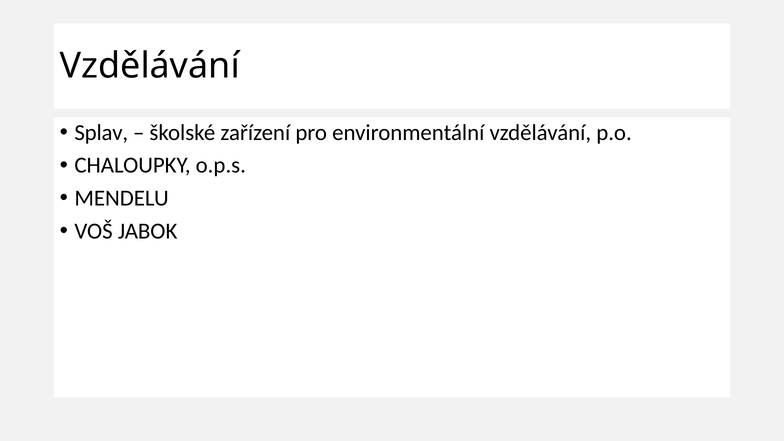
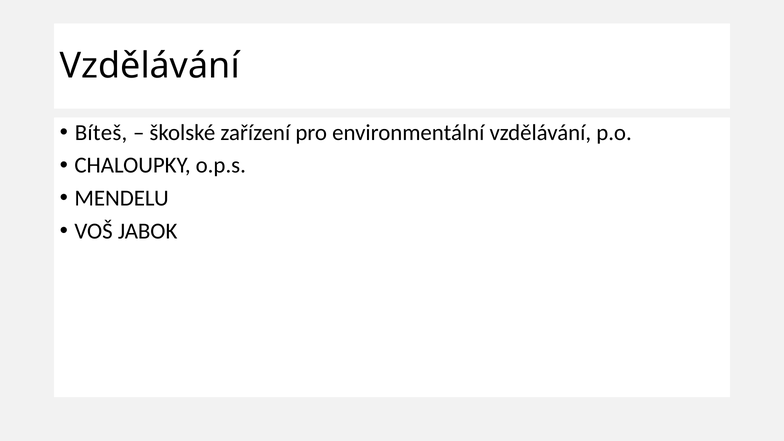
Splav: Splav -> Bíteš
